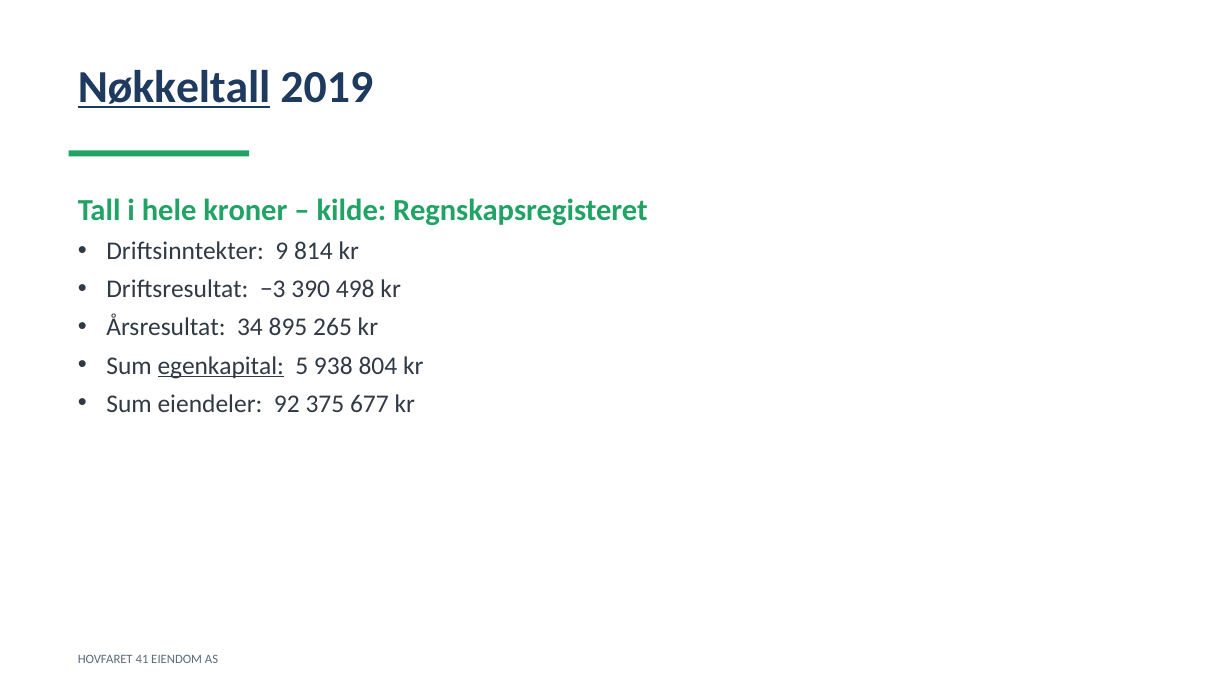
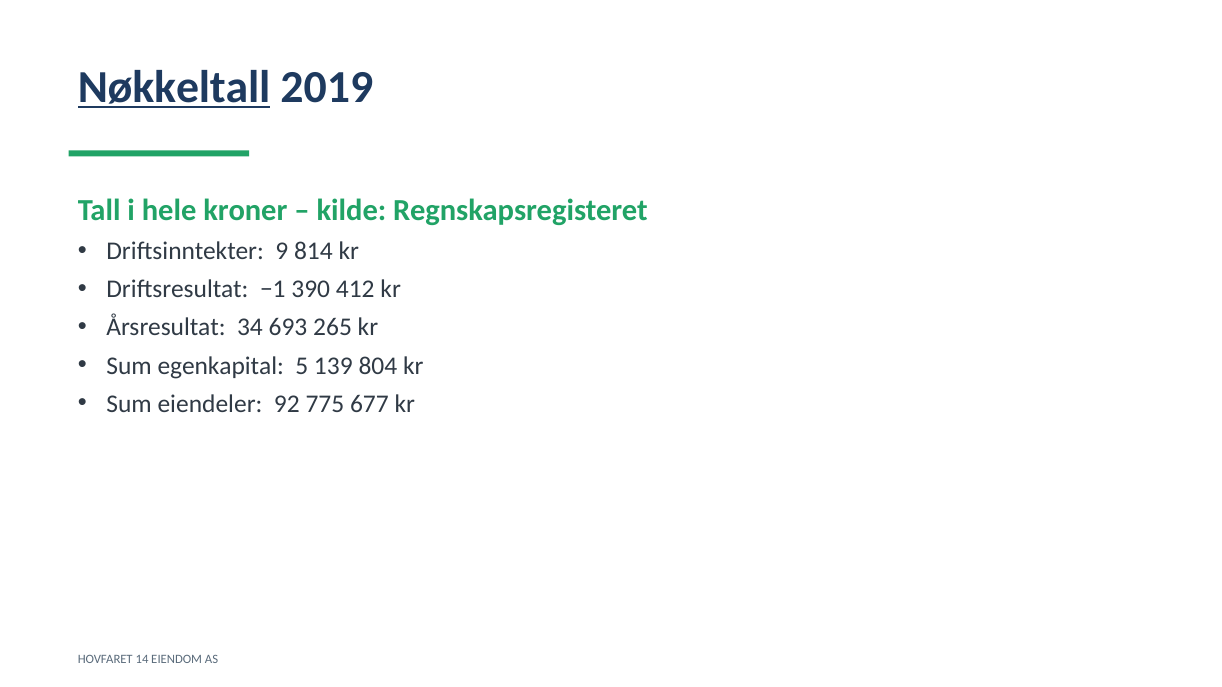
−3: −3 -> −1
498: 498 -> 412
895: 895 -> 693
egenkapital underline: present -> none
938: 938 -> 139
375: 375 -> 775
41: 41 -> 14
